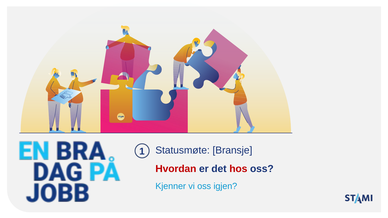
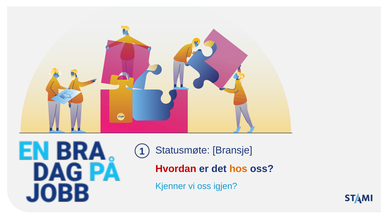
hos colour: red -> orange
